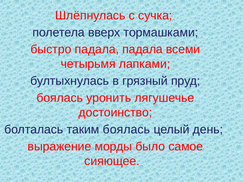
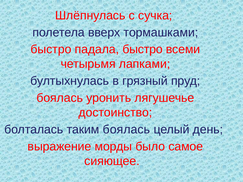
падала падала: падала -> быстро
